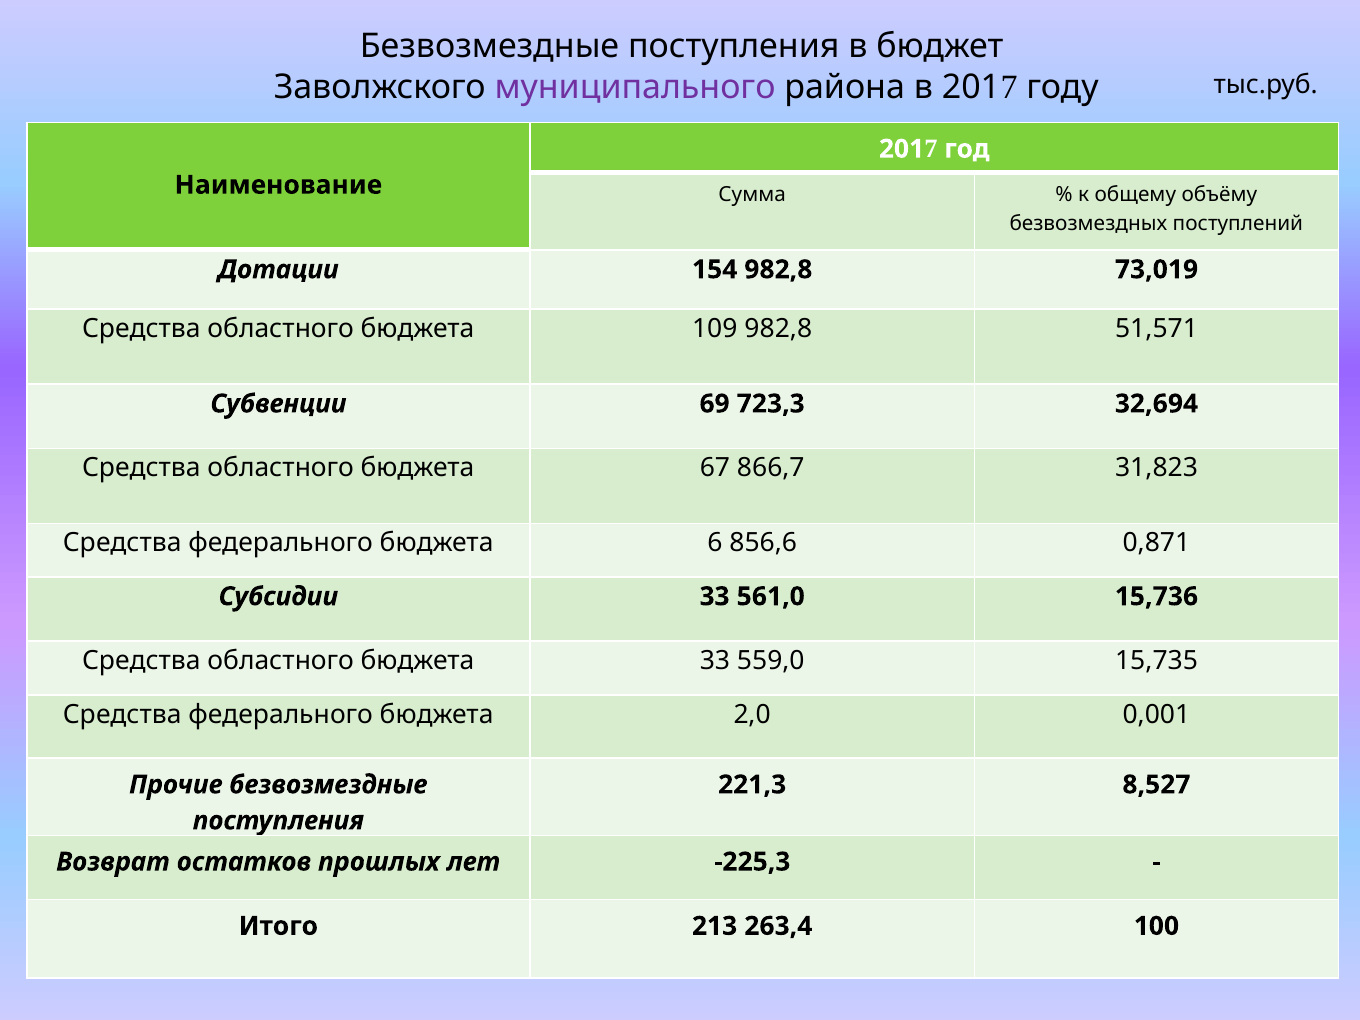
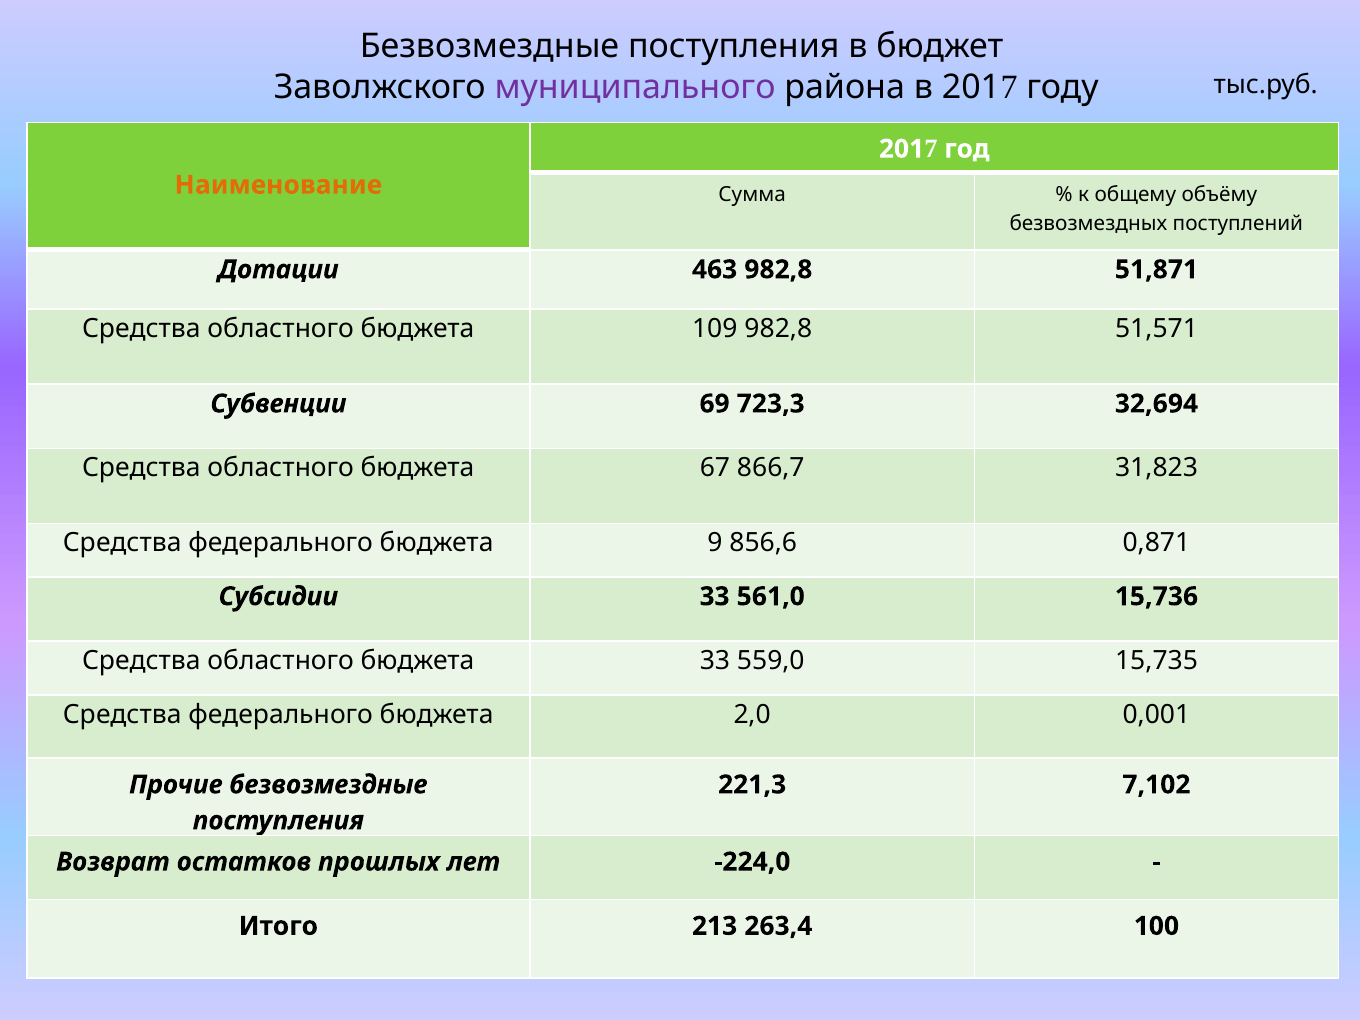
Наименование colour: black -> orange
154: 154 -> 463
73,019: 73,019 -> 51,871
6: 6 -> 9
8,527: 8,527 -> 7,102
-225,3: -225,3 -> -224,0
